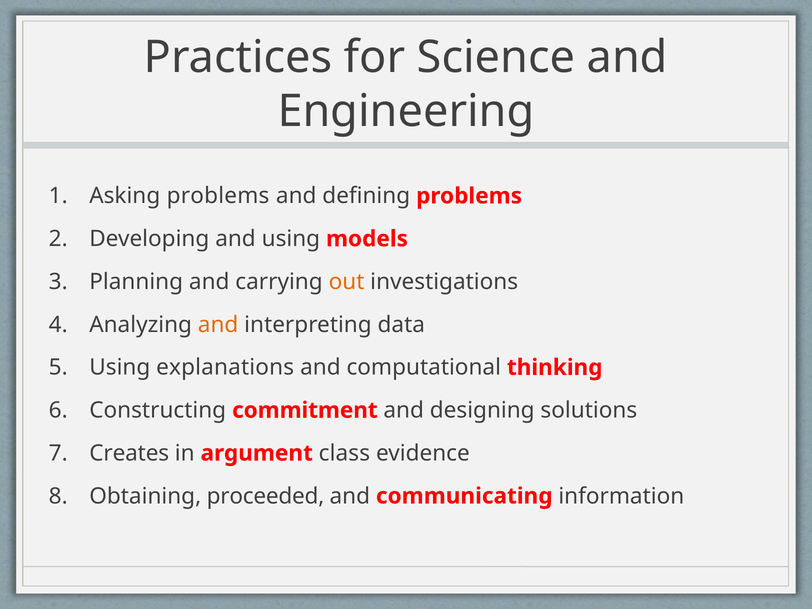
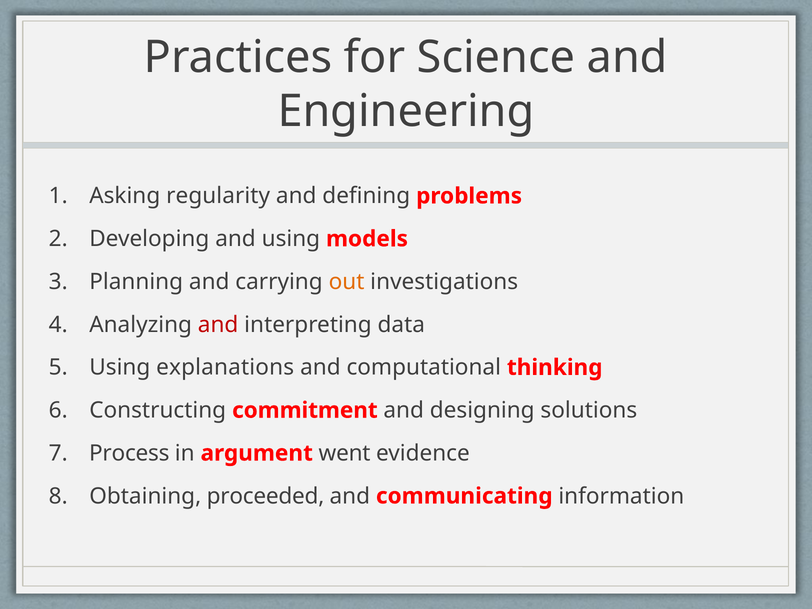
Asking problems: problems -> regularity
and at (218, 325) colour: orange -> red
Creates: Creates -> Process
class: class -> went
